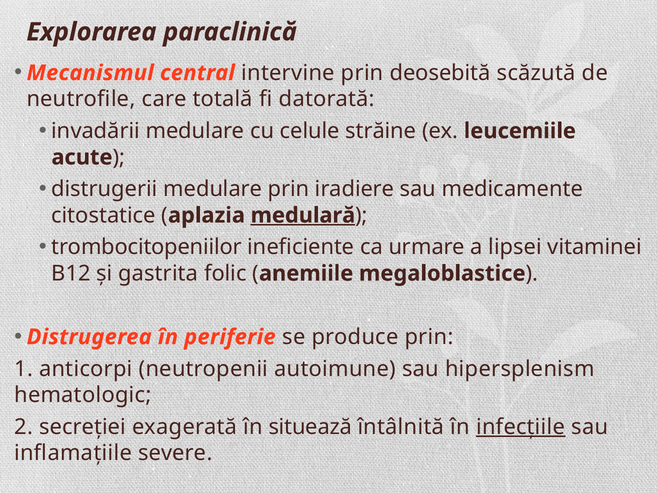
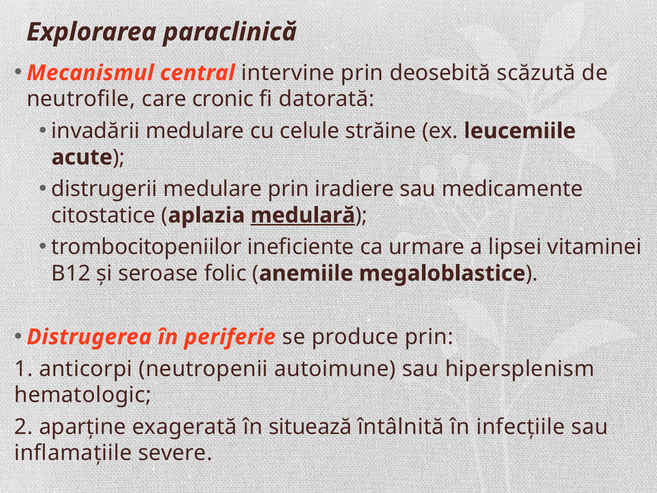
totală: totală -> cronic
gastrita: gastrita -> seroase
secreţiei: secreţiei -> aparţine
infecţiile underline: present -> none
